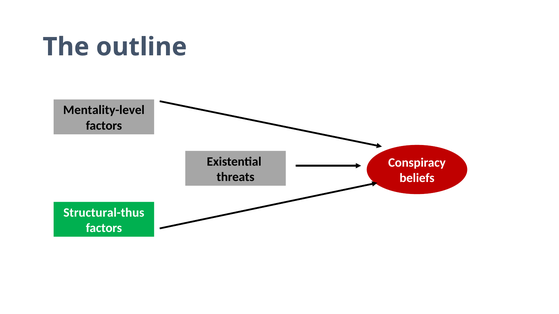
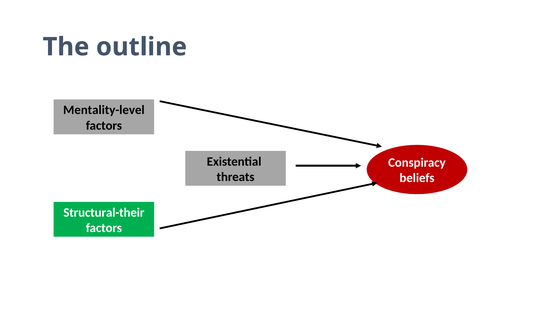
Structural-thus: Structural-thus -> Structural-their
